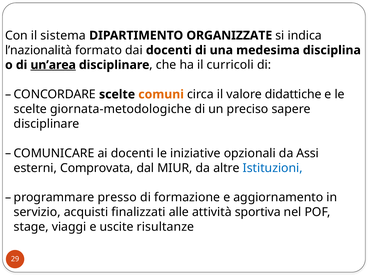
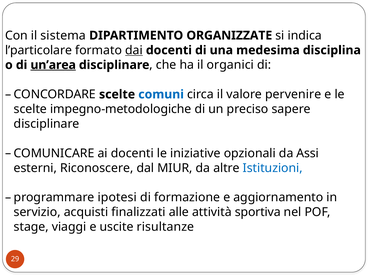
l’nazionalità: l’nazionalità -> l’particolare
dai underline: none -> present
curricoli: curricoli -> organici
comuni colour: orange -> blue
didattiche: didattiche -> pervenire
giornata-metodologiche: giornata-metodologiche -> impegno-metodologiche
Comprovata: Comprovata -> Riconoscere
presso: presso -> ipotesi
